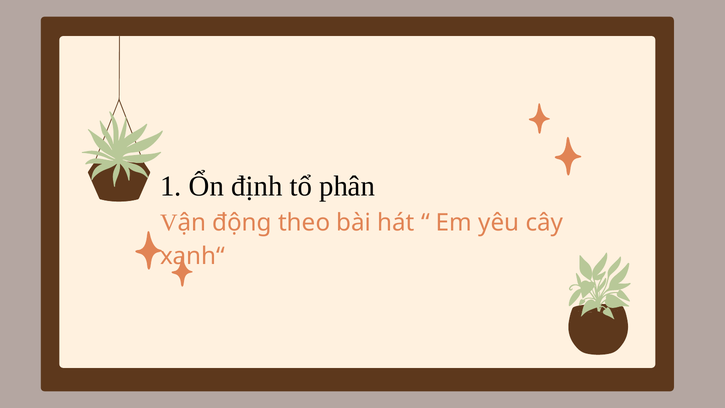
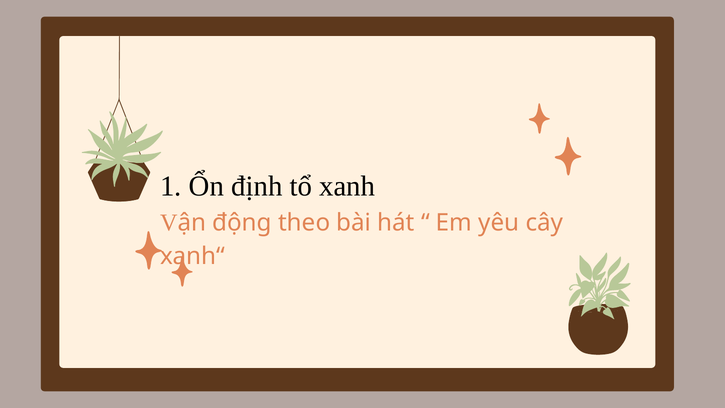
phân: phân -> xanh
